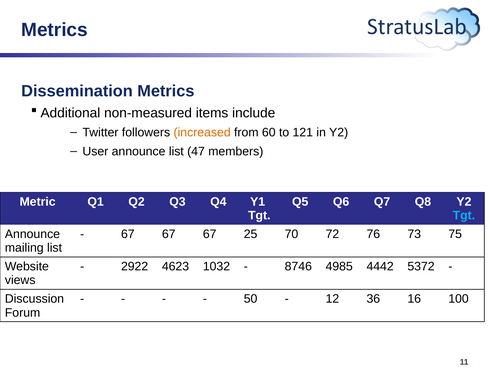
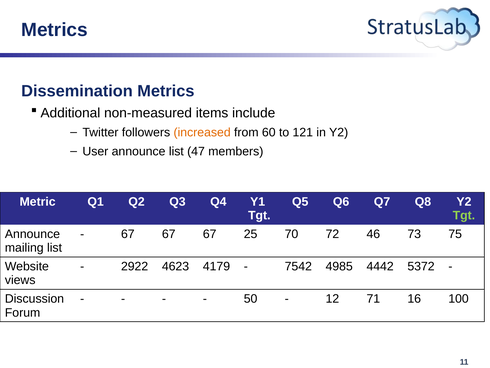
Tgt at (464, 215) colour: light blue -> light green
76: 76 -> 46
1032: 1032 -> 4179
8746: 8746 -> 7542
36: 36 -> 71
